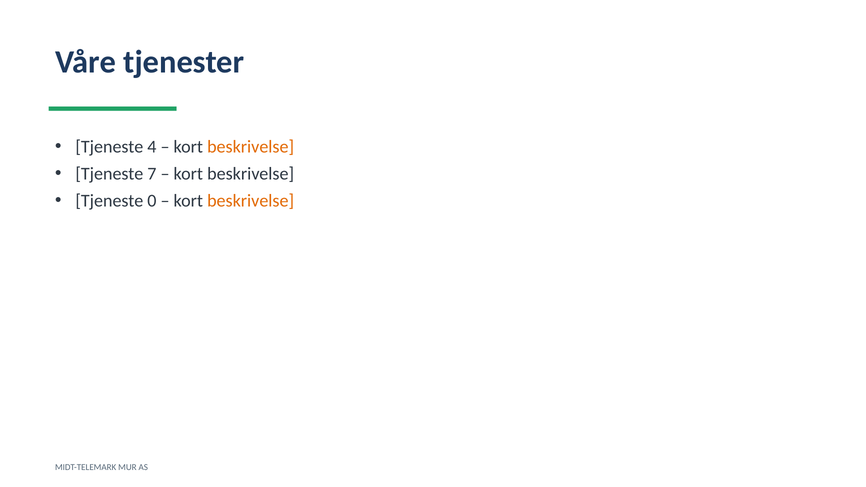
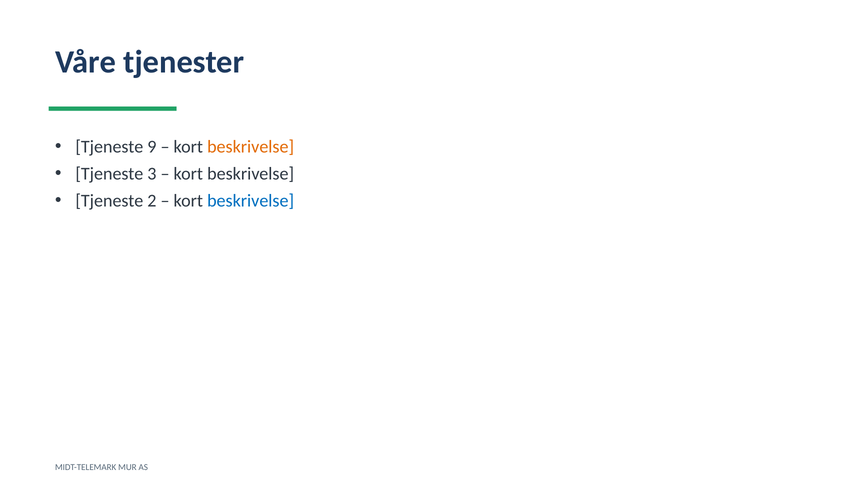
4: 4 -> 9
7: 7 -> 3
0: 0 -> 2
beskrivelse at (251, 201) colour: orange -> blue
